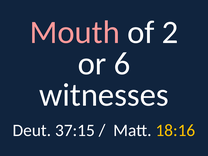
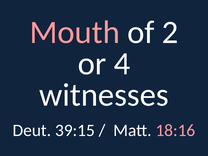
6: 6 -> 4
37:15: 37:15 -> 39:15
18:16 colour: yellow -> pink
